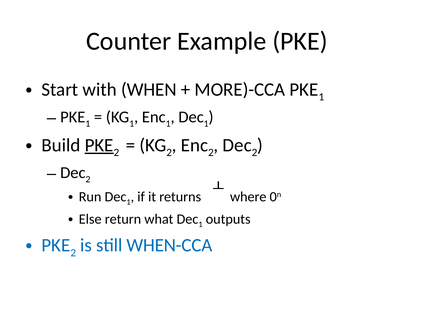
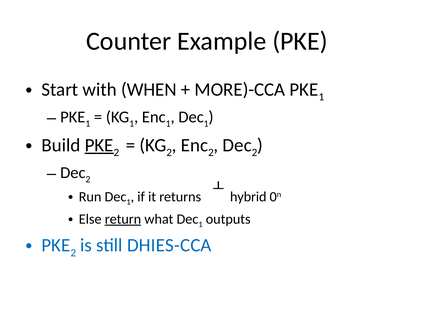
where: where -> hybrid
return underline: none -> present
WHEN-CCA: WHEN-CCA -> DHIES-CCA
